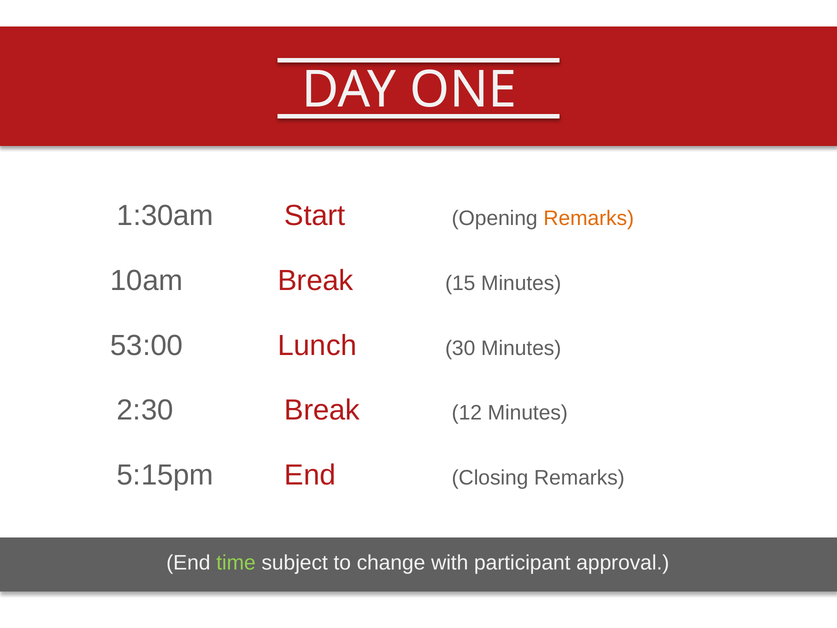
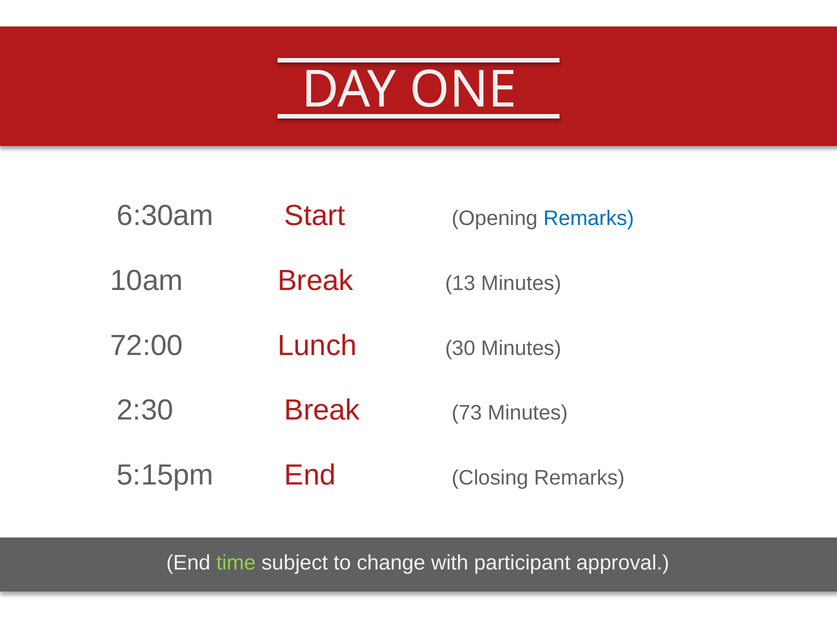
1:30am: 1:30am -> 6:30am
Remarks at (589, 218) colour: orange -> blue
15: 15 -> 13
53:00: 53:00 -> 72:00
12: 12 -> 73
